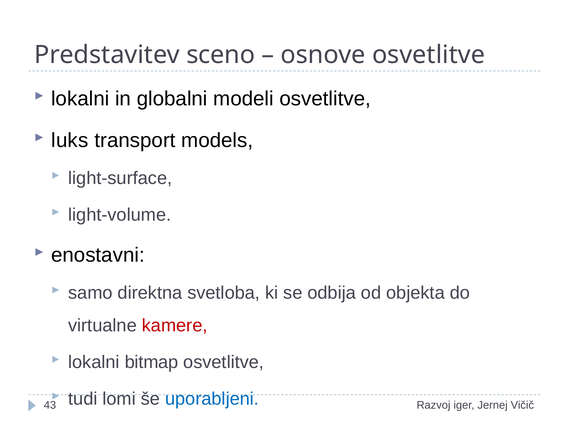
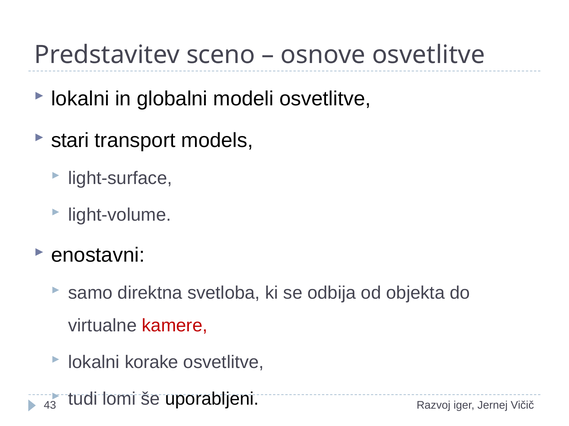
luks: luks -> stari
bitmap: bitmap -> korake
uporabljeni colour: blue -> black
